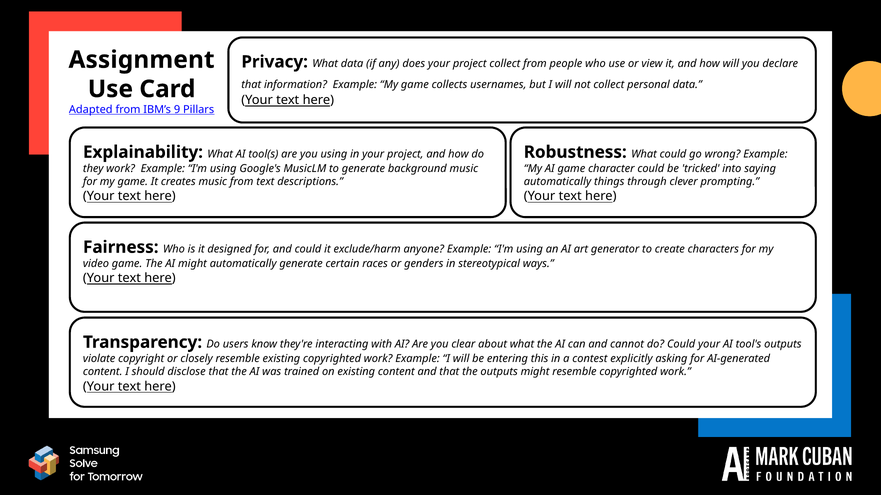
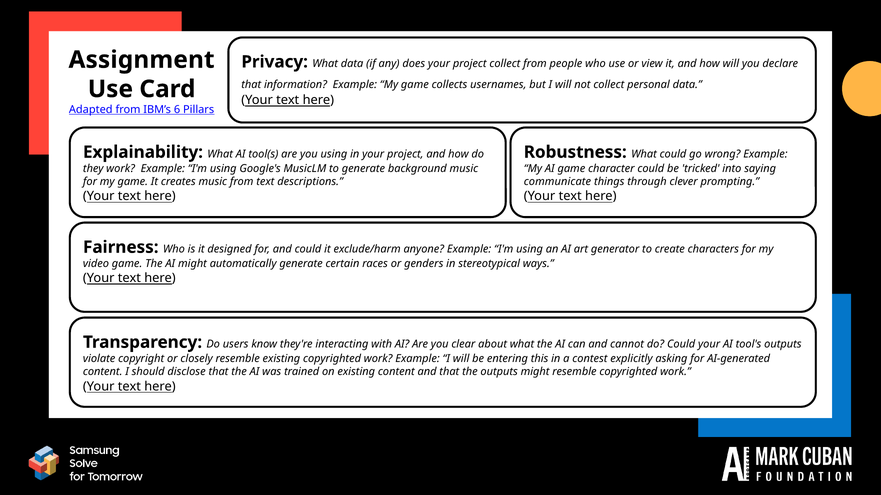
IBM’s 9: 9 -> 6
automatically at (557, 182): automatically -> communicate
